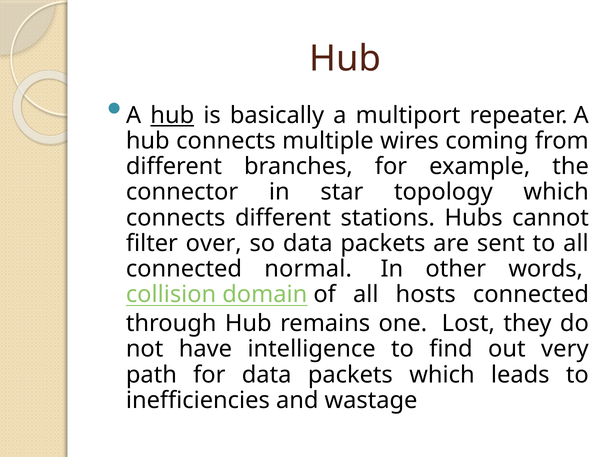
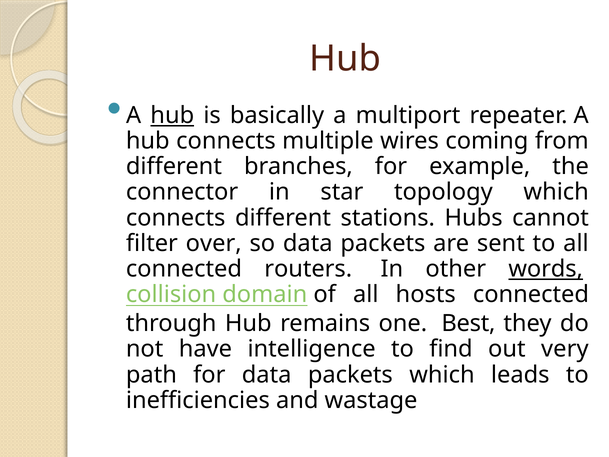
normal: normal -> routers
words underline: none -> present
Lost: Lost -> Best
